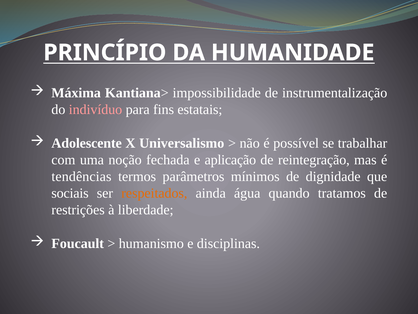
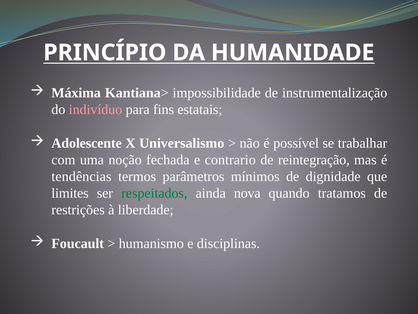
aplicação: aplicação -> contrario
sociais: sociais -> limites
respeitados colour: orange -> green
água: água -> nova
